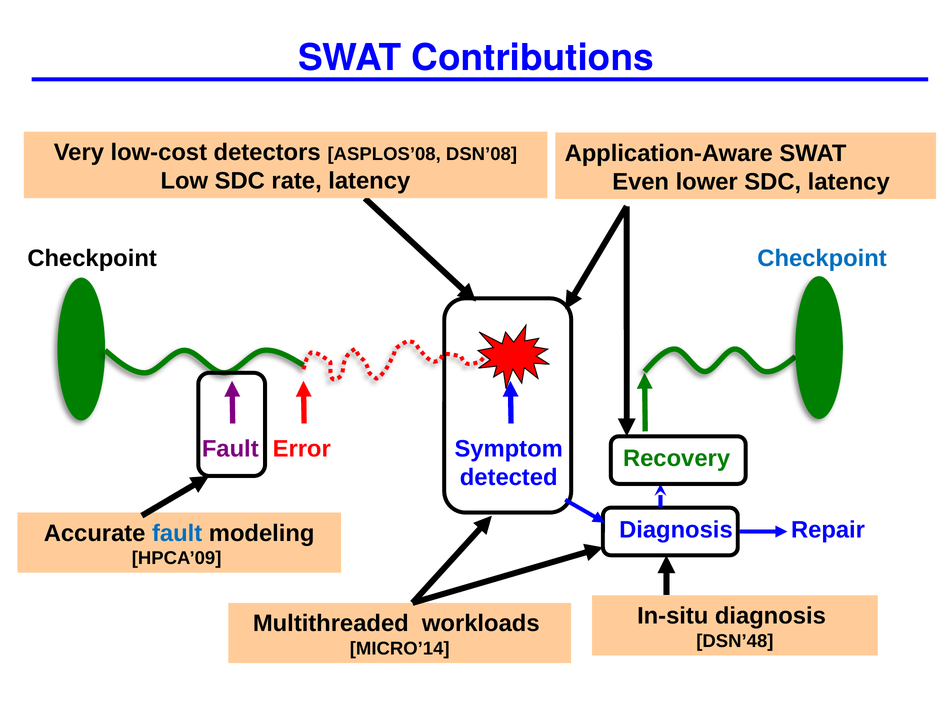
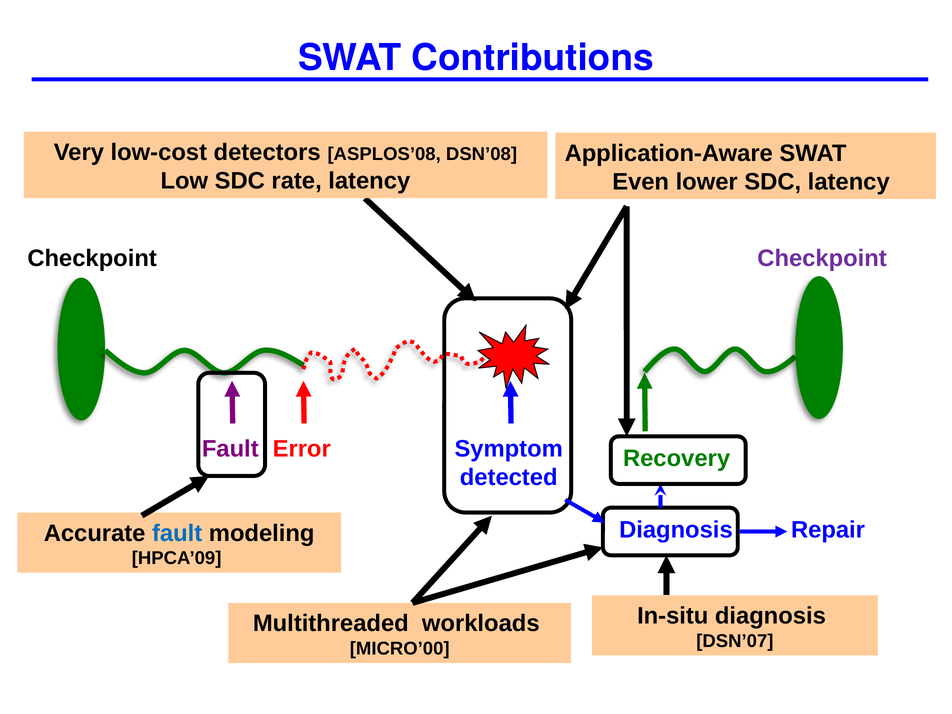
Checkpoint at (822, 259) colour: blue -> purple
DSN’48: DSN’48 -> DSN’07
MICRO’14: MICRO’14 -> MICRO’00
